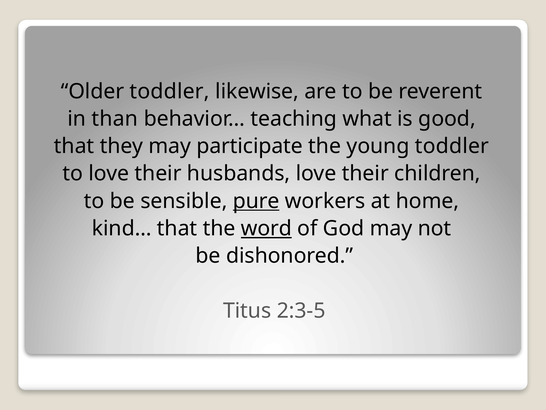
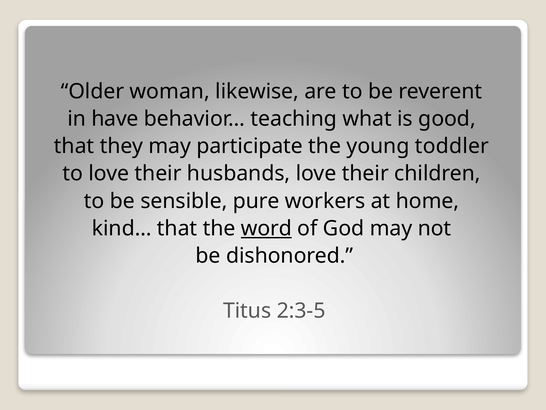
Older toddler: toddler -> woman
than: than -> have
pure underline: present -> none
